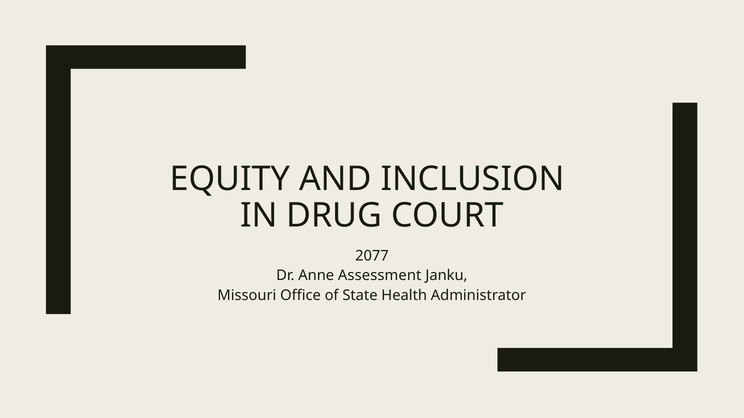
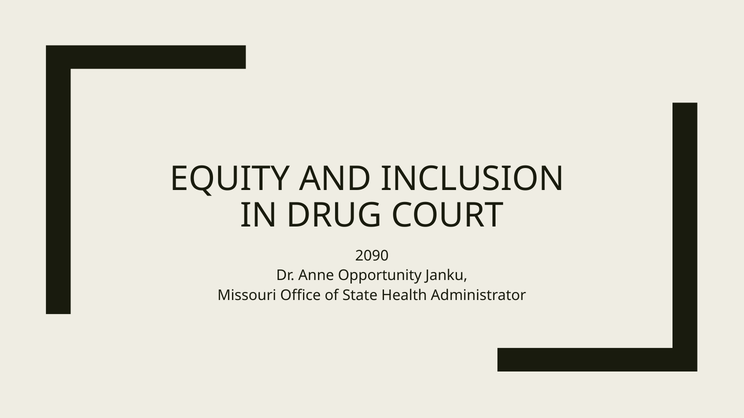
2077: 2077 -> 2090
Assessment: Assessment -> Opportunity
